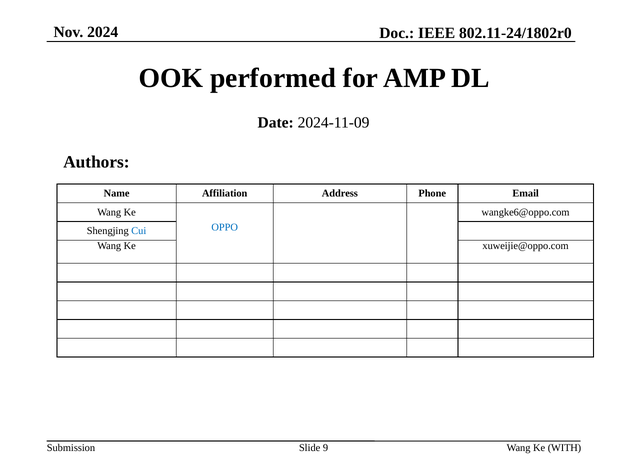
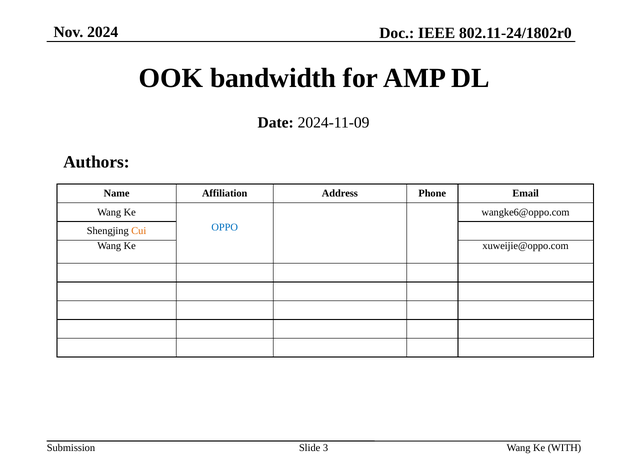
performed: performed -> bandwidth
Cui colour: blue -> orange
9: 9 -> 3
